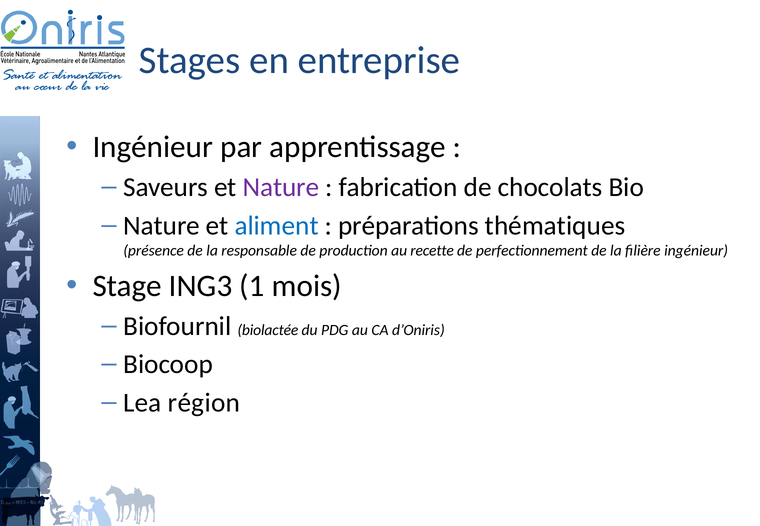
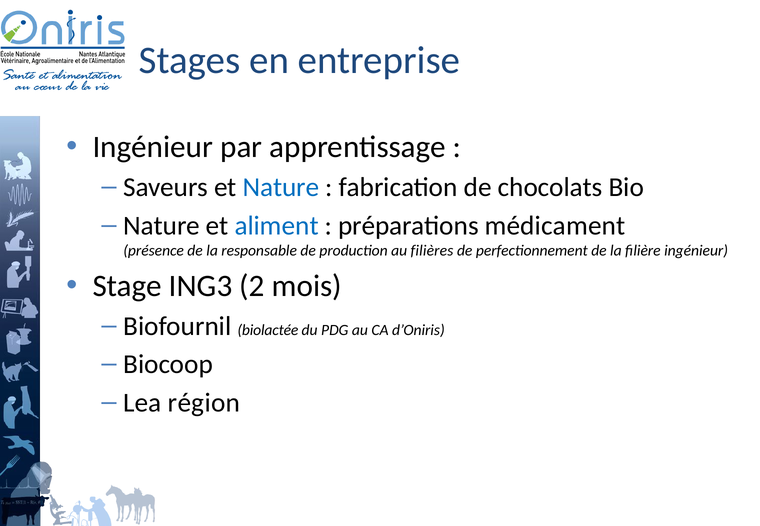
Nature at (281, 187) colour: purple -> blue
thématiques: thématiques -> médicament
recette: recette -> filières
1: 1 -> 2
